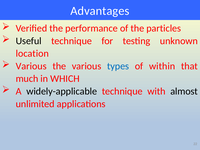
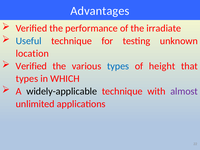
particles: particles -> irradiate
Useful colour: black -> blue
Various at (31, 66): Various -> Verified
within: within -> height
much at (27, 79): much -> types
almost colour: black -> purple
